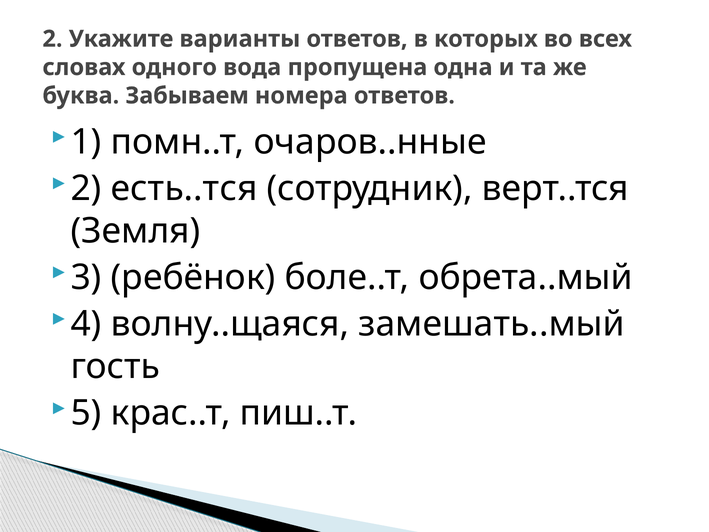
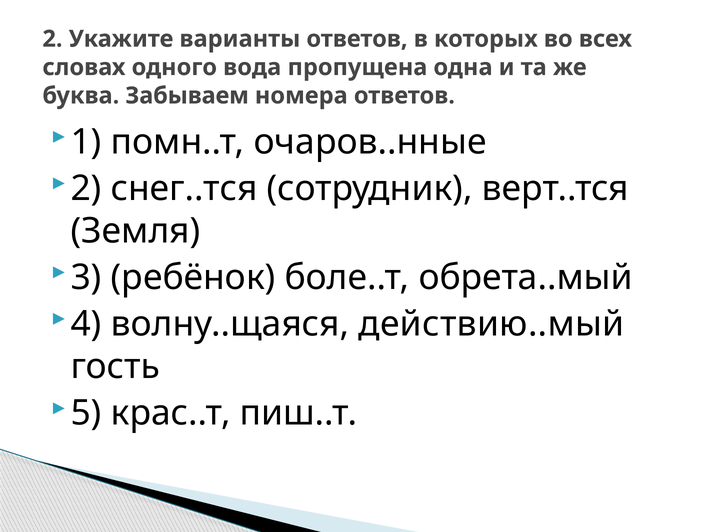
есть..тся: есть..тся -> снег..тся
замешать..мый: замешать..мый -> действию..мый
